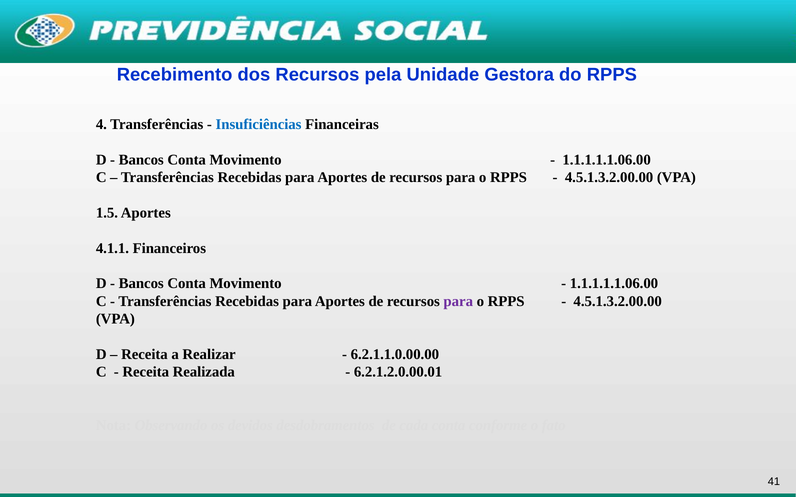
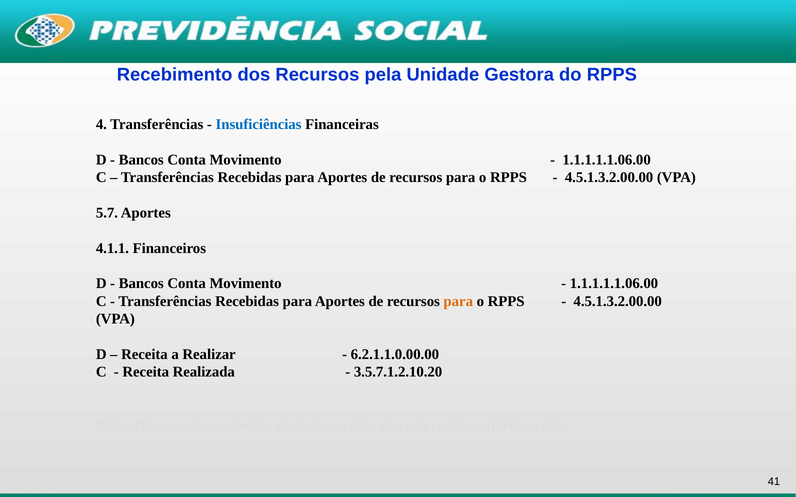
1.5: 1.5 -> 5.7
para at (458, 302) colour: purple -> orange
6.2.1.2.0.00.01: 6.2.1.2.0.00.01 -> 3.5.7.1.2.10.20
